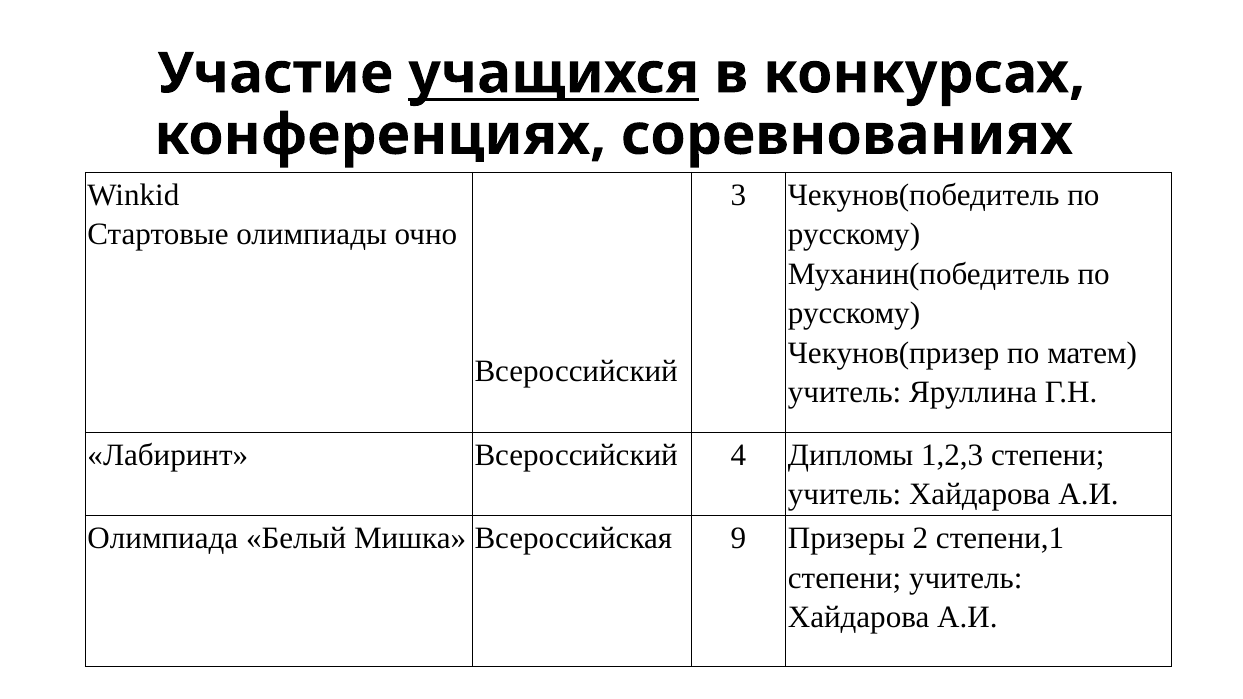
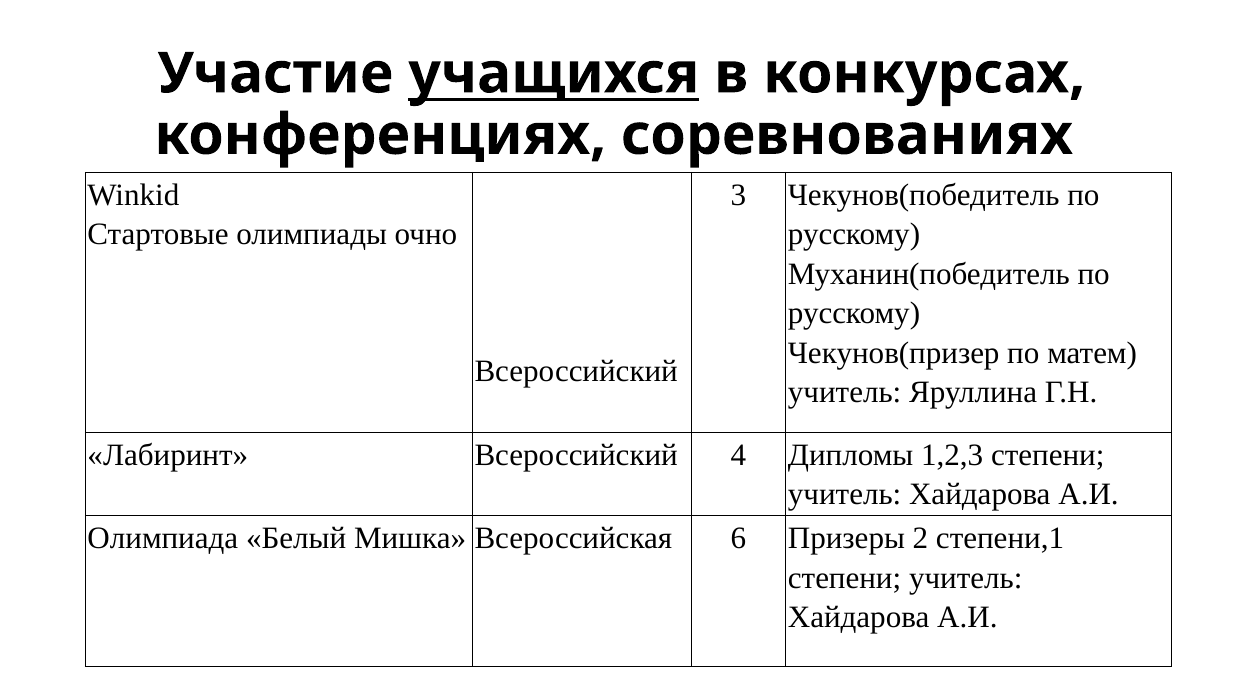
9: 9 -> 6
